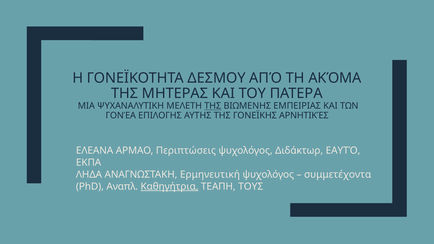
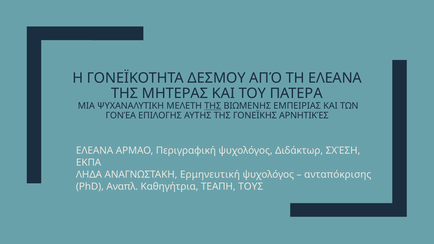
ΤΗ ΑΚΌΜΑ: ΑΚΌΜΑ -> ΕΛΕΑΝΑ
Περιπτώσεις: Περιπτώσεις -> Περιγραφική
ΕΑΥΤΌ: ΕΑΥΤΌ -> ΣΧΈΣΗ
συμμετέχοντα: συμμετέχοντα -> ανταπόκρισης
Καθηγήτρια underline: present -> none
